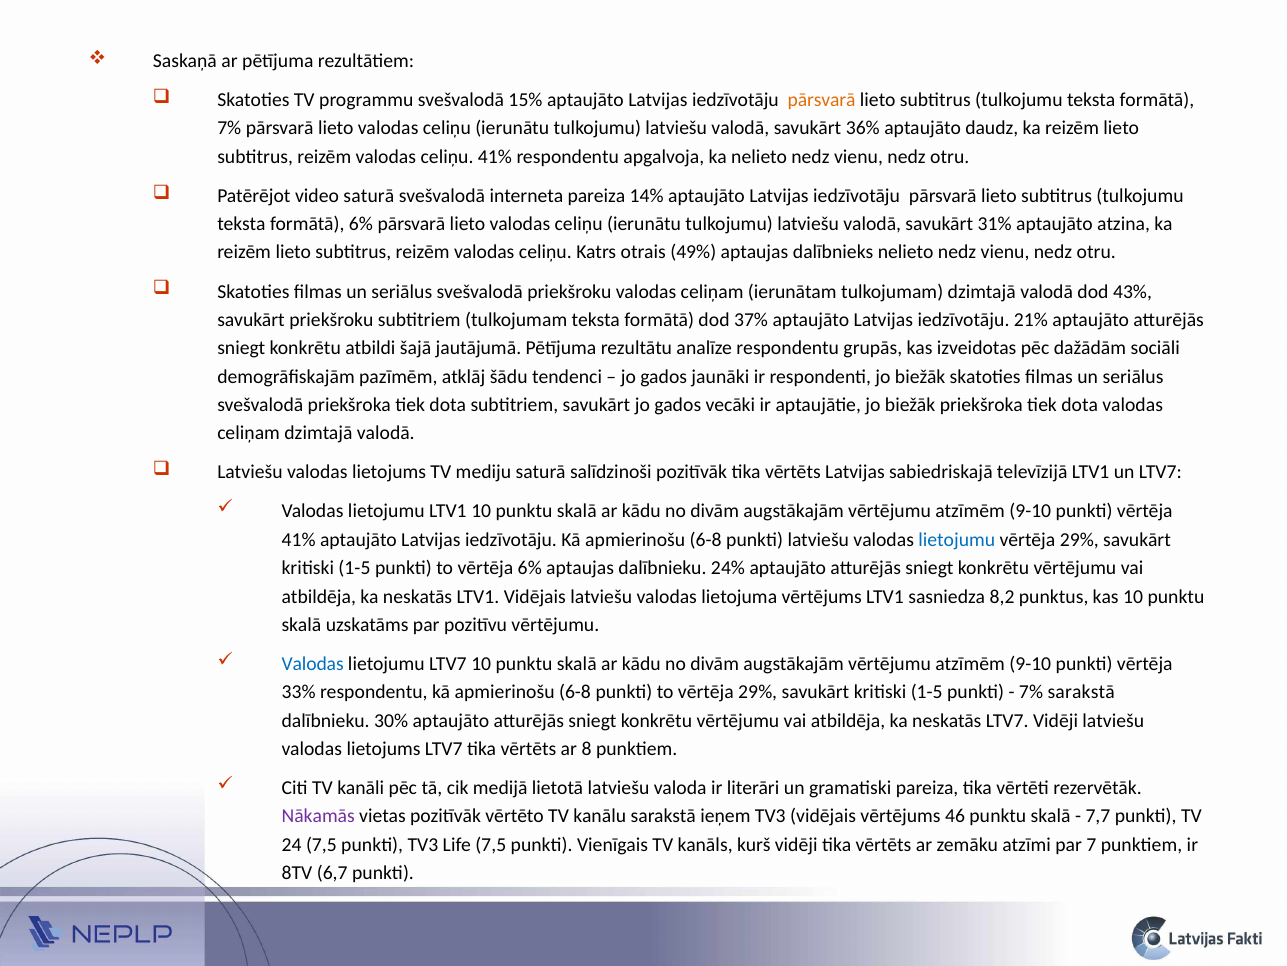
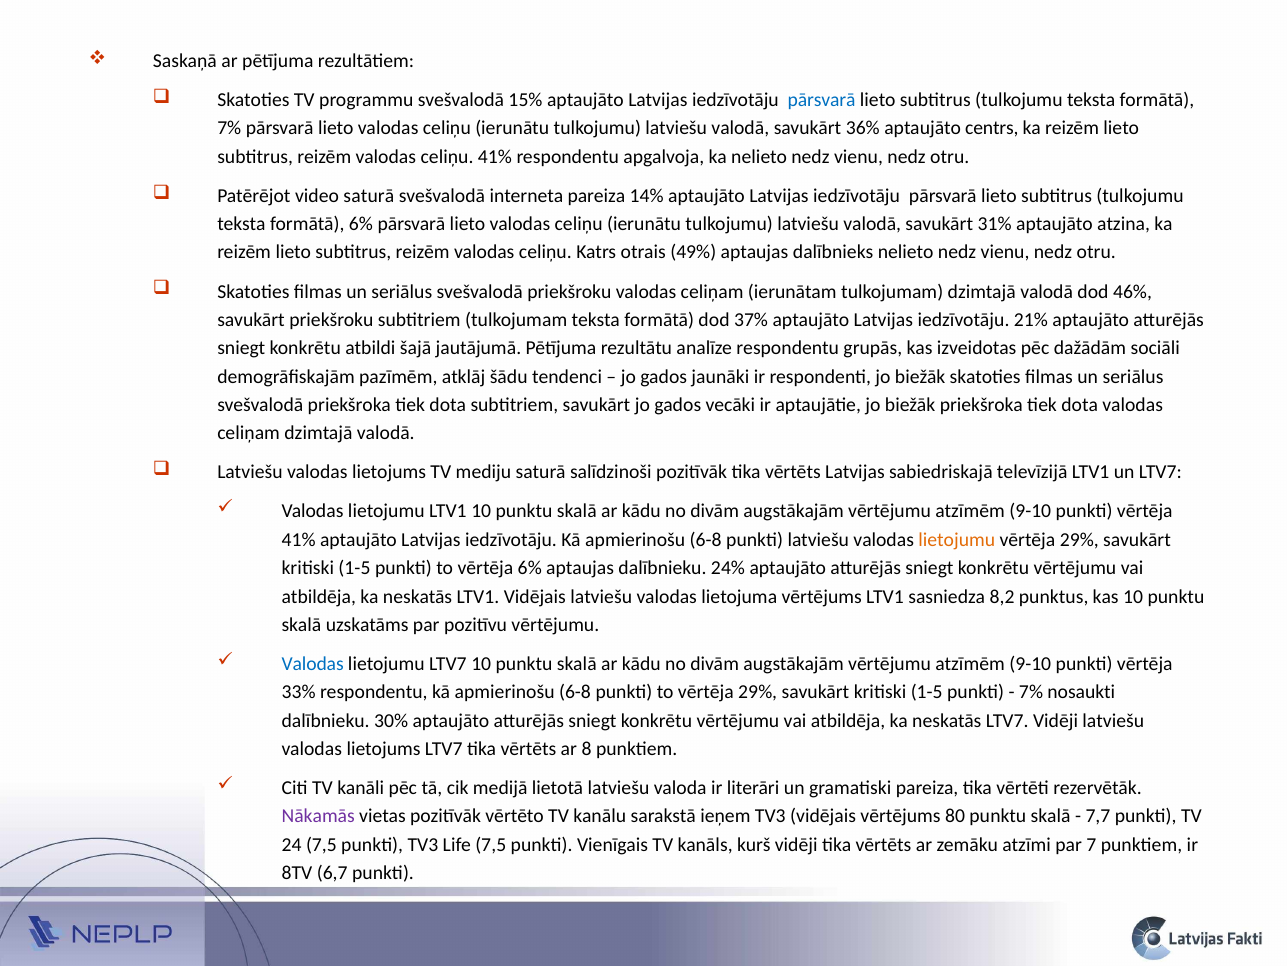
pārsvarā at (822, 100) colour: orange -> blue
daudz: daudz -> centrs
43%: 43% -> 46%
lietojumu at (957, 539) colour: blue -> orange
7% sarakstā: sarakstā -> nosaukti
46: 46 -> 80
